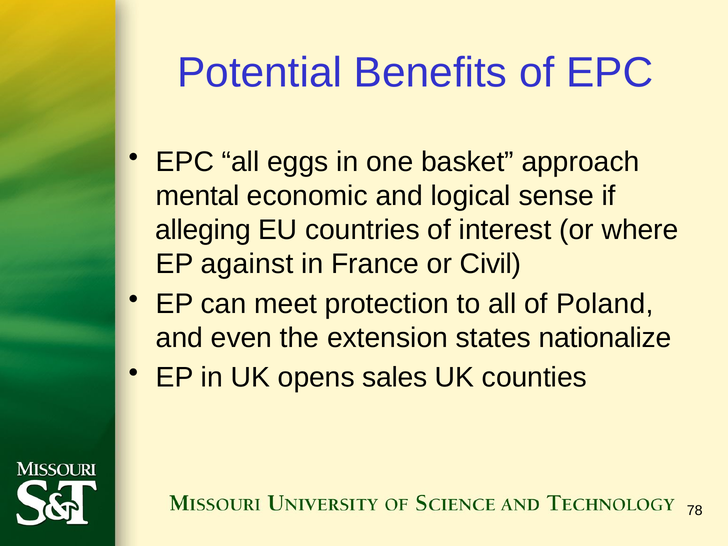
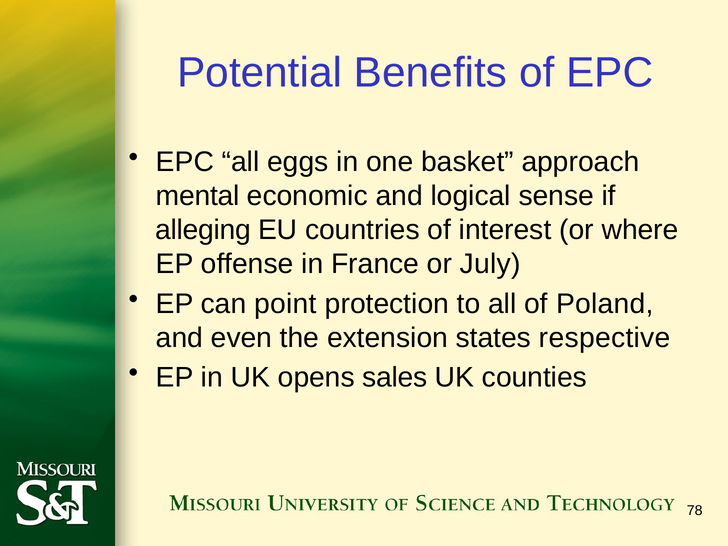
against: against -> offense
Civil: Civil -> July
meet: meet -> point
nationalize: nationalize -> respective
